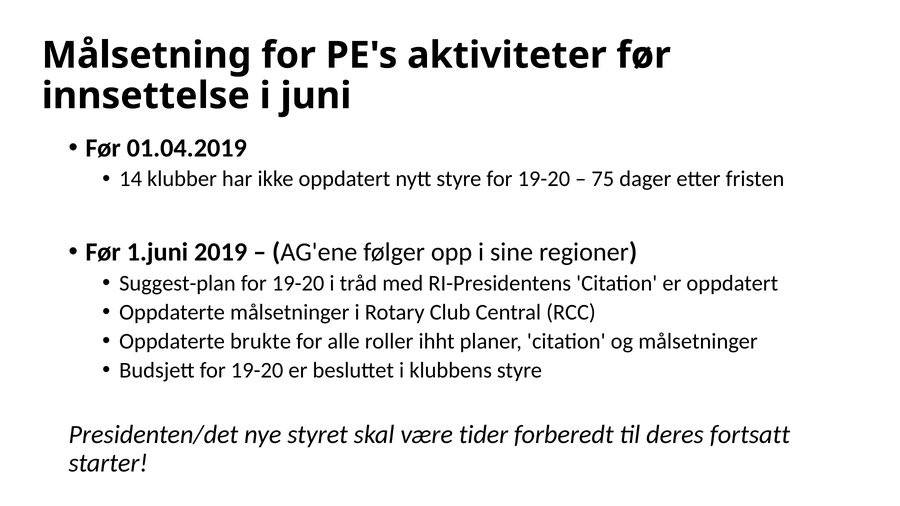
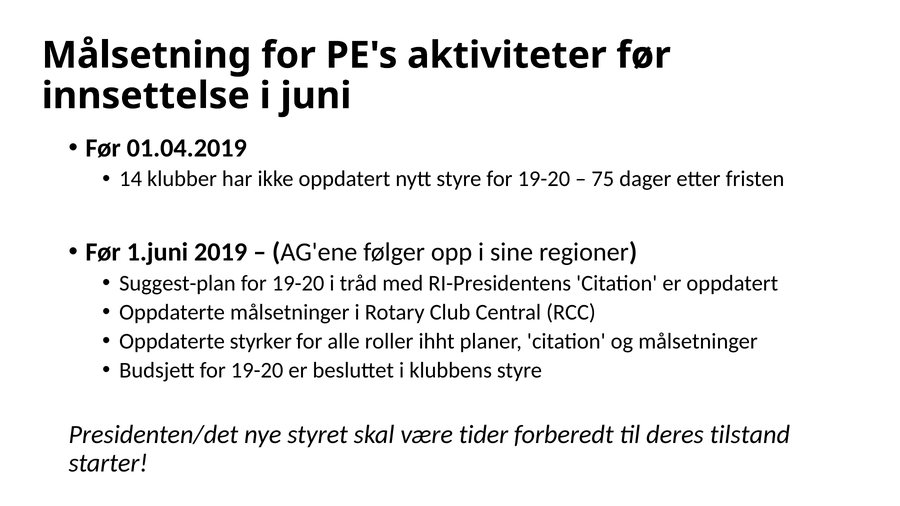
brukte: brukte -> styrker
fortsatt: fortsatt -> tilstand
